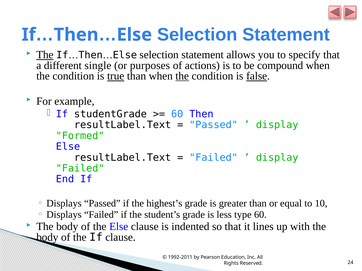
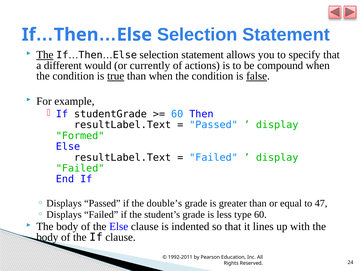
single: single -> would
purposes: purposes -> currently
the at (182, 76) underline: present -> none
highest’s: highest’s -> double’s
10: 10 -> 47
